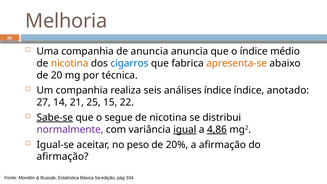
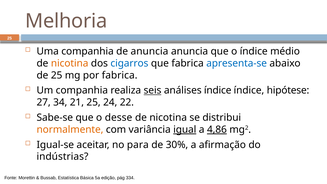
apresenta-se colour: orange -> blue
de 20: 20 -> 25
por técnica: técnica -> fabrica
seis underline: none -> present
anotado: anotado -> hipótese
14: 14 -> 34
15: 15 -> 24
Sabe-se underline: present -> none
segue: segue -> desse
normalmente colour: purple -> orange
peso: peso -> para
20%: 20% -> 30%
afirmação at (62, 157): afirmação -> indústrias
